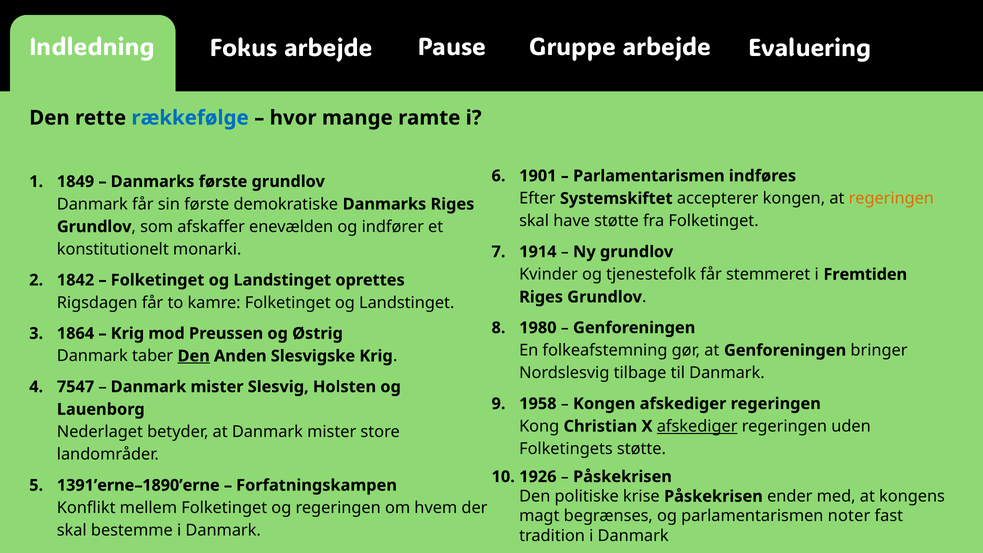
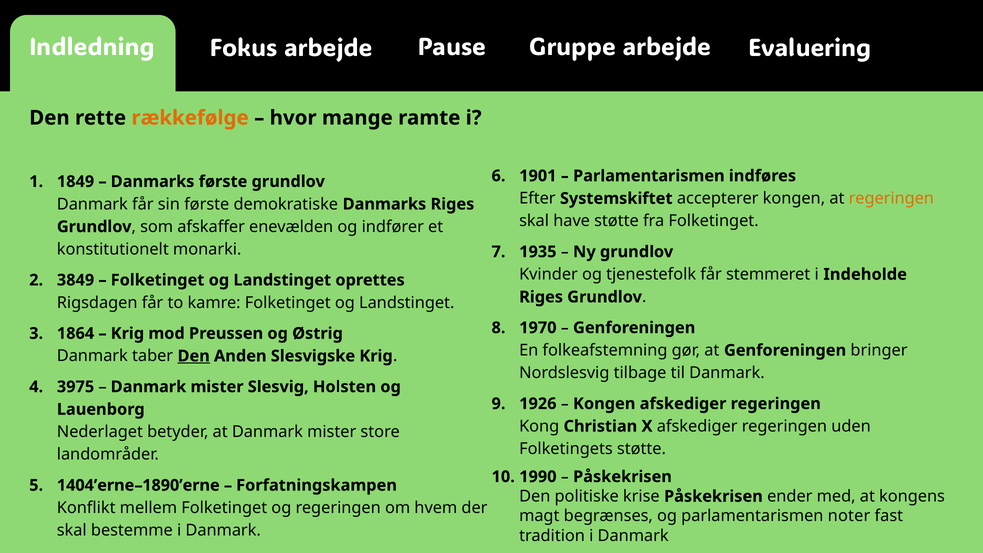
rækkefølge colour: blue -> orange
1914: 1914 -> 1935
Fremtiden: Fremtiden -> Indeholde
1842: 1842 -> 3849
1980: 1980 -> 1970
7547: 7547 -> 3975
1958: 1958 -> 1926
afskediger at (697, 426) underline: present -> none
1926: 1926 -> 1990
1391’erne–1890’erne: 1391’erne–1890’erne -> 1404’erne–1890’erne
